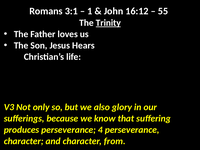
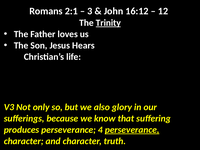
3:1: 3:1 -> 2:1
1: 1 -> 3
55: 55 -> 12
perseverance at (132, 130) underline: none -> present
from: from -> truth
